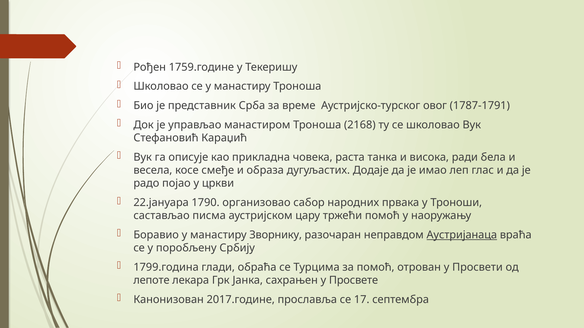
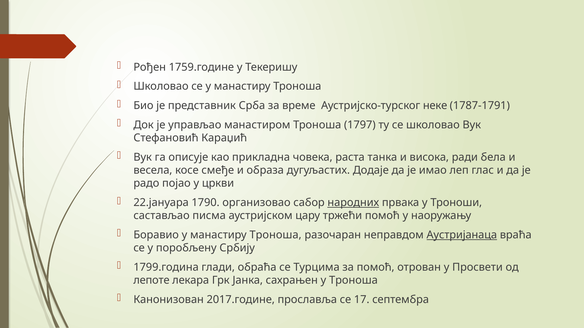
овог: овог -> неке
2168: 2168 -> 1797
народних underline: none -> present
Боравио у манастиру Зворнику: Зворнику -> Троноша
у Просвете: Просвете -> Троноша
